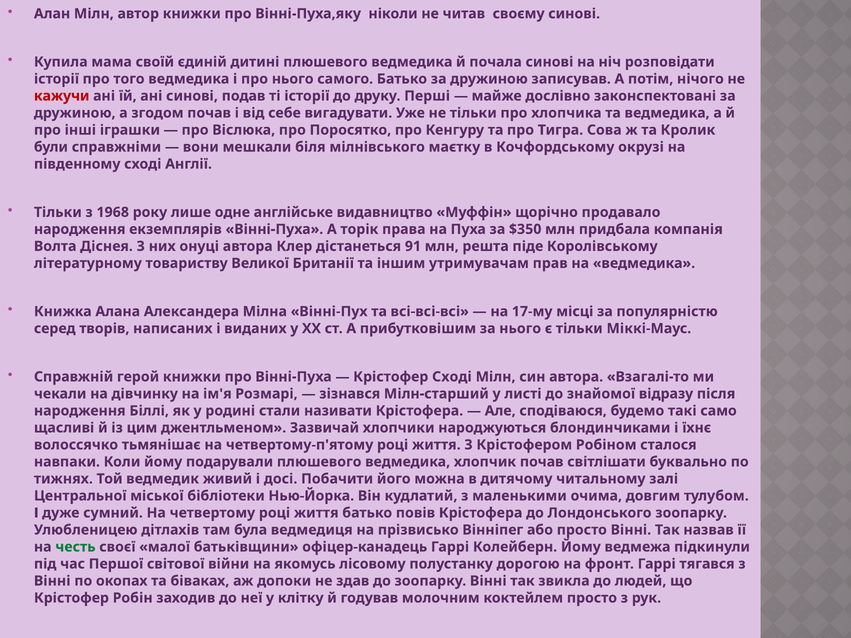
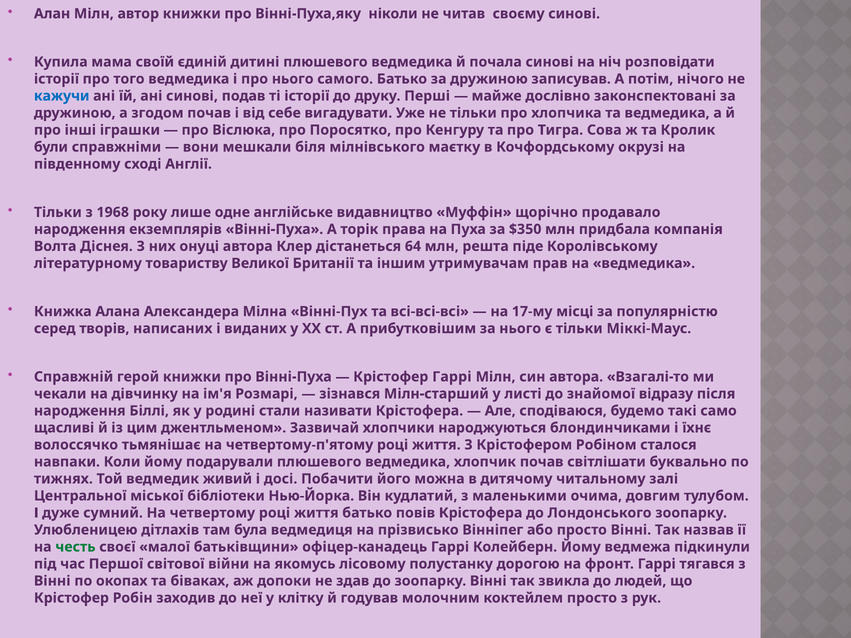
кажучи colour: red -> blue
91: 91 -> 64
Крістофер Сході: Сході -> Гаррі
